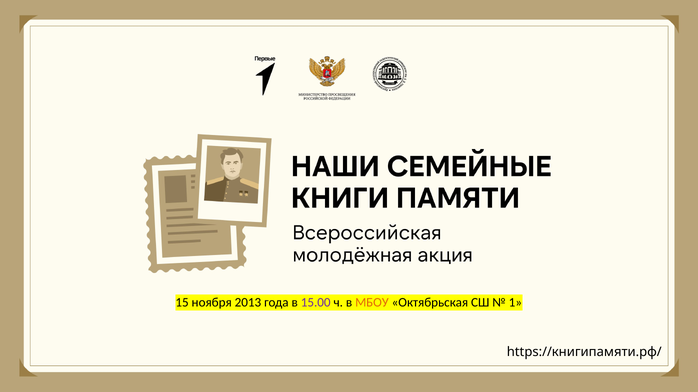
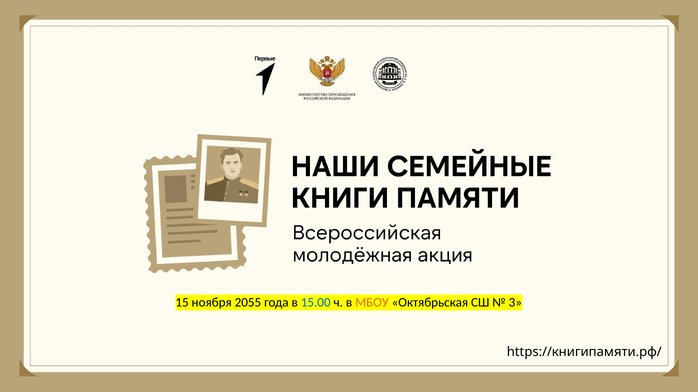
2013: 2013 -> 2055
15.00 colour: purple -> blue
1: 1 -> 3
